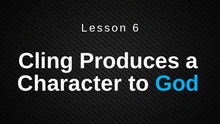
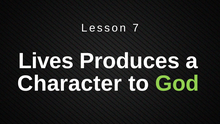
6: 6 -> 7
Cling: Cling -> Lives
God colour: light blue -> light green
